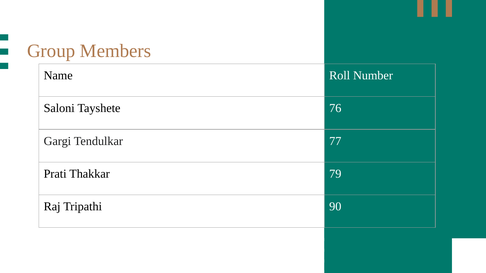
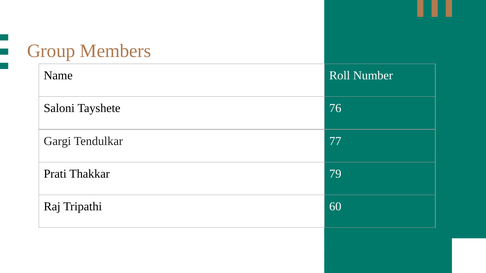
90: 90 -> 60
